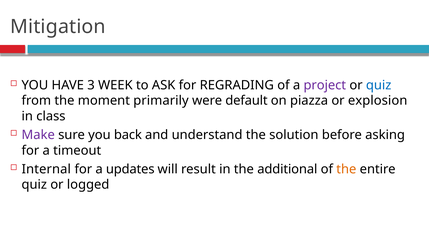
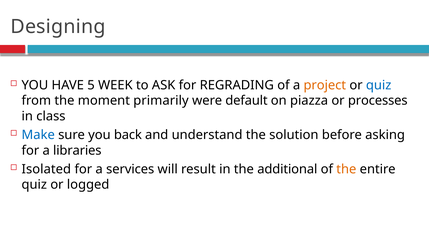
Mitigation: Mitigation -> Designing
3: 3 -> 5
project colour: purple -> orange
explosion: explosion -> processes
Make colour: purple -> blue
timeout: timeout -> libraries
Internal: Internal -> Isolated
updates: updates -> services
